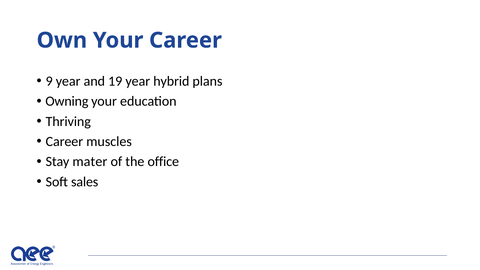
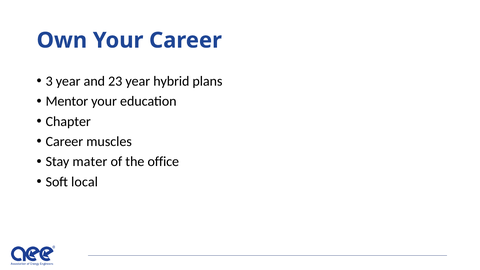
9: 9 -> 3
19: 19 -> 23
Owning: Owning -> Mentor
Thriving: Thriving -> Chapter
sales: sales -> local
